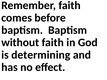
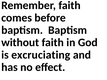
determining: determining -> excruciating
